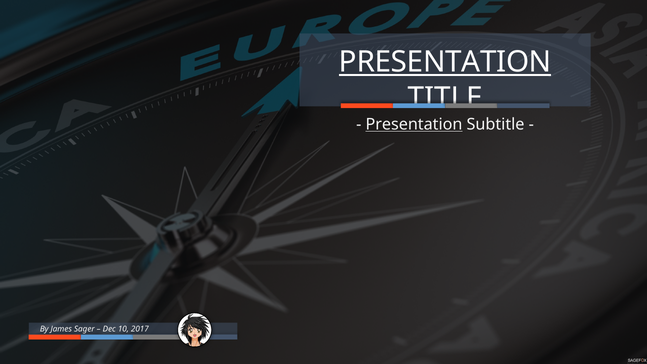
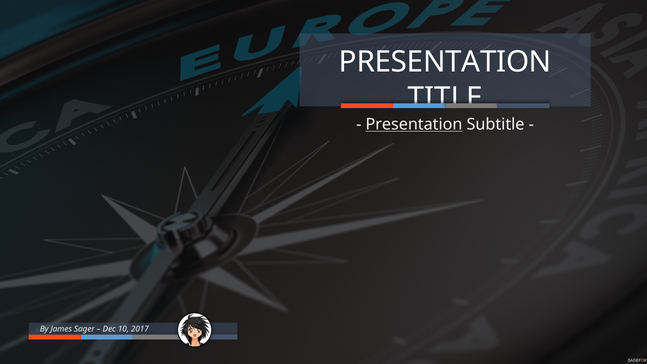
PRESENTATION at (445, 62) underline: present -> none
